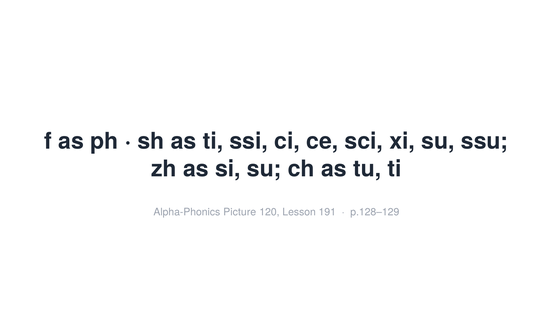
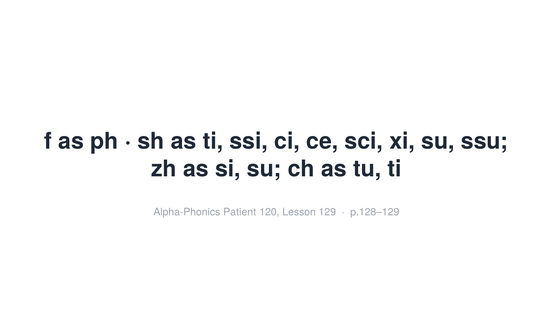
Picture: Picture -> Patient
191: 191 -> 129
